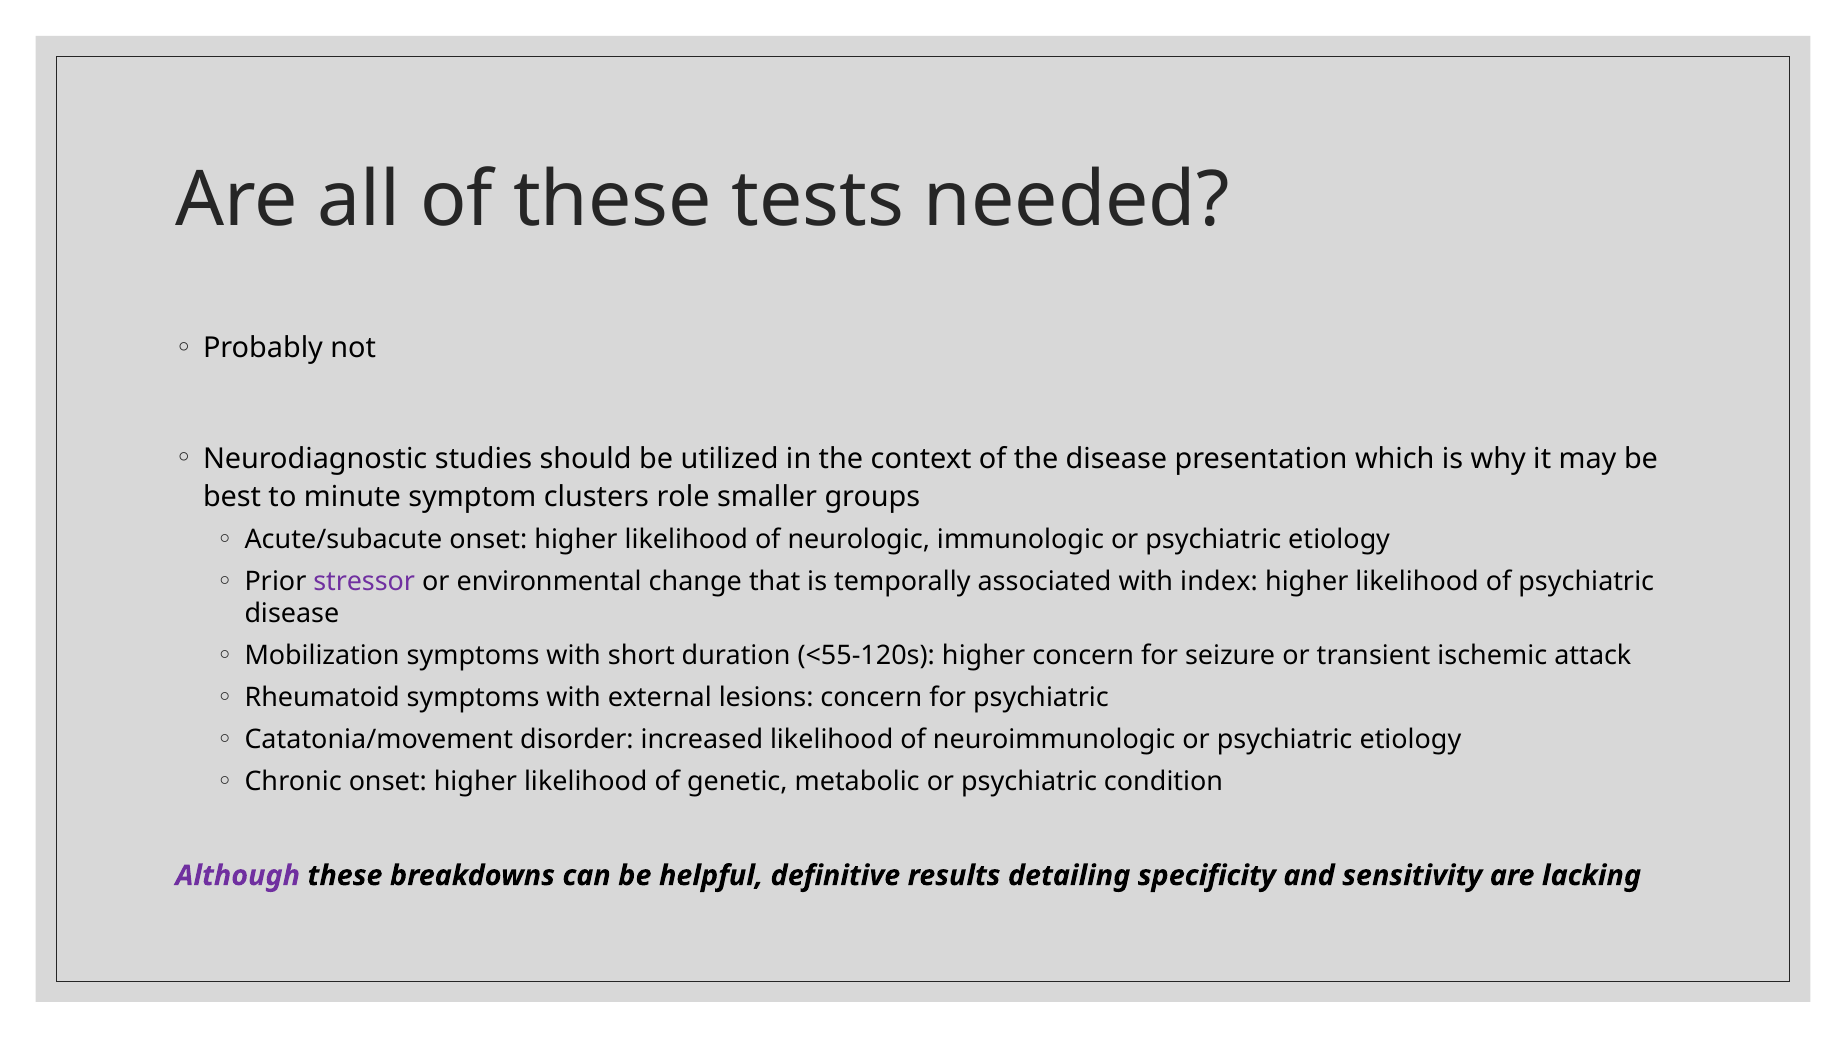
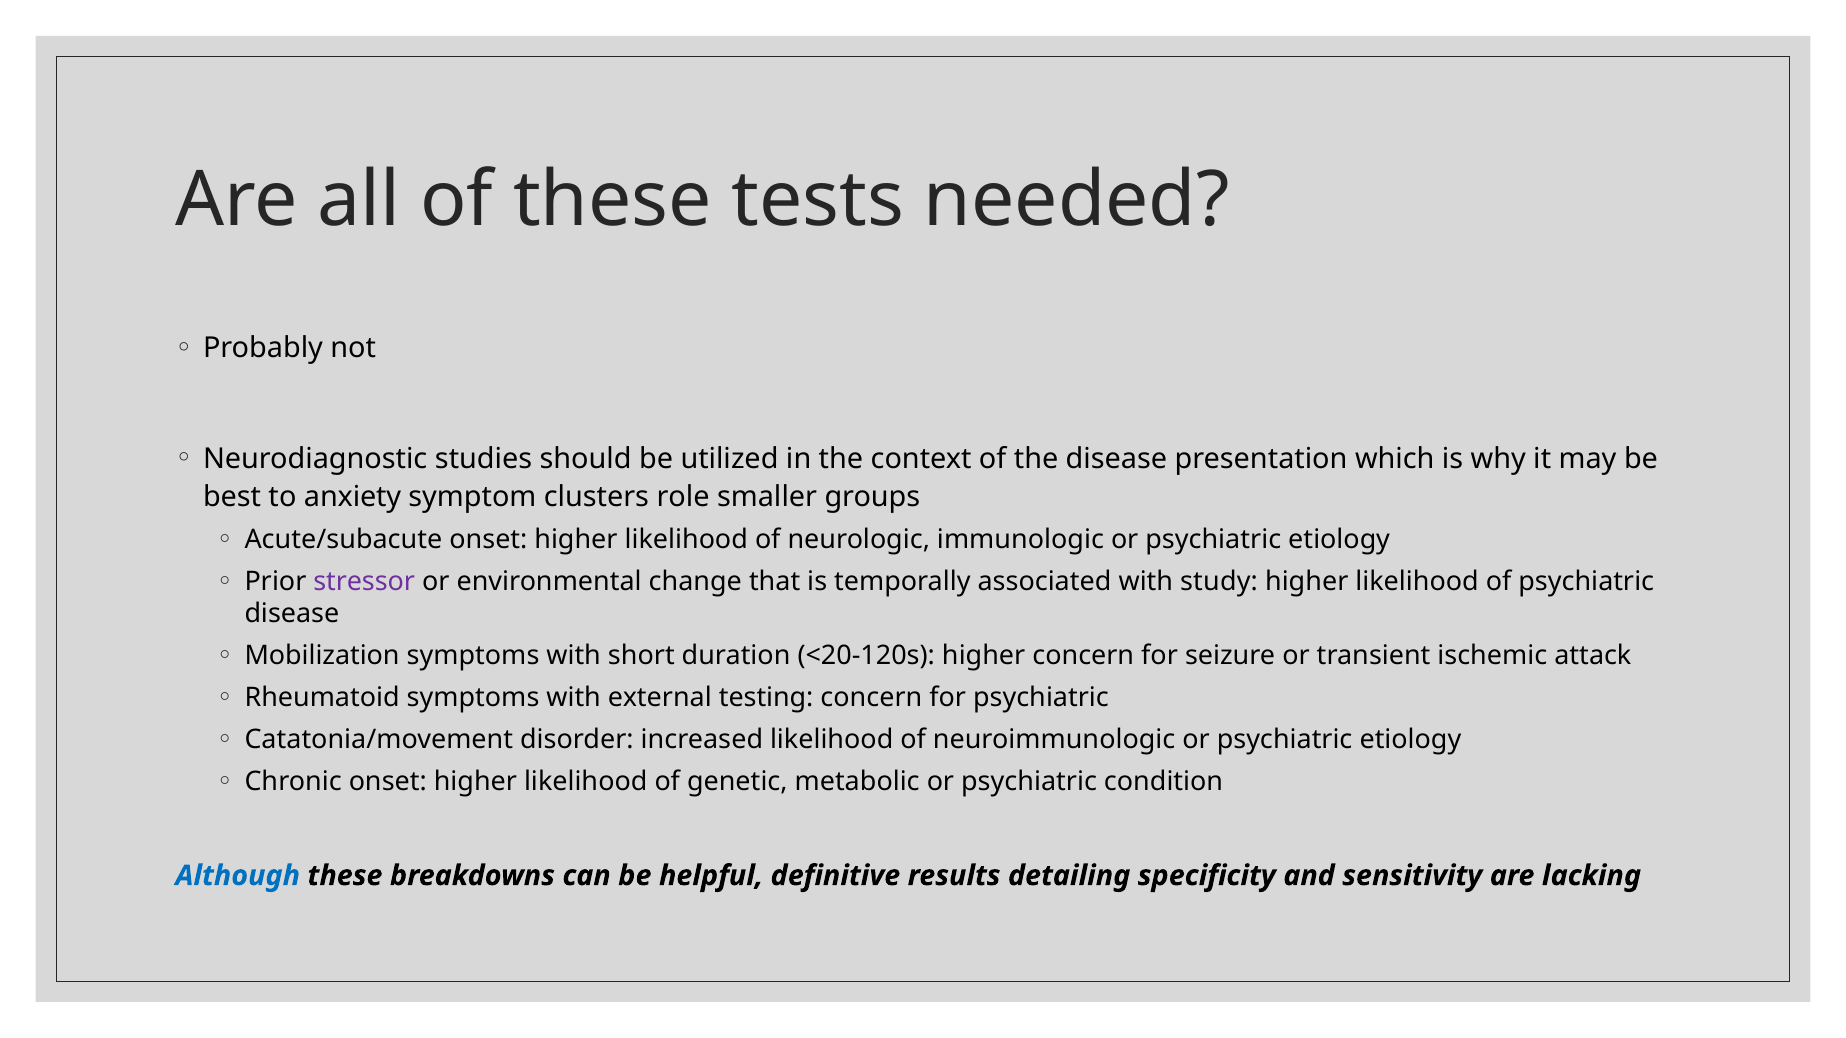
minute: minute -> anxiety
index: index -> study
<55-120s: <55-120s -> <20-120s
lesions: lesions -> testing
Although colour: purple -> blue
